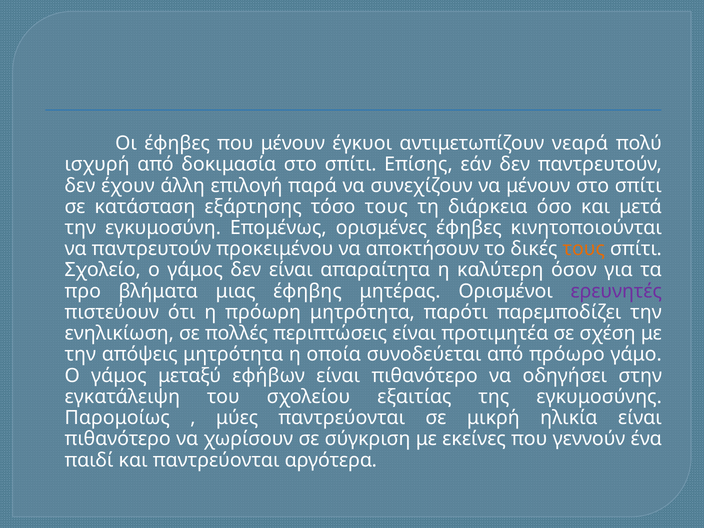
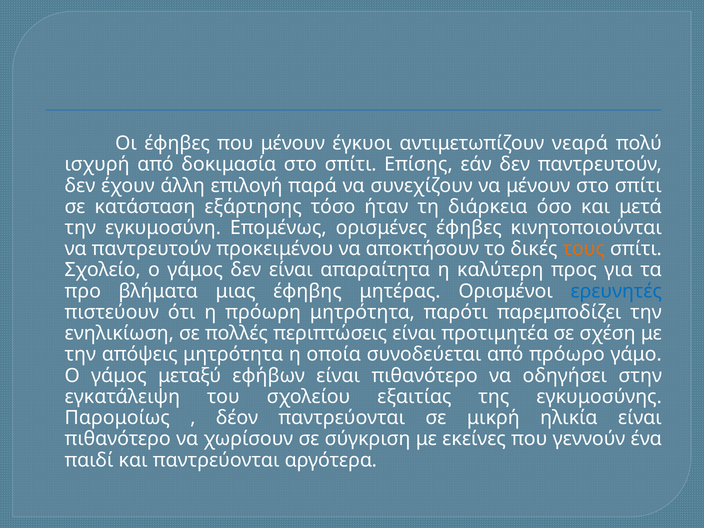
τόσο τους: τους -> ήταν
όσον: όσον -> προς
ερευνητές colour: purple -> blue
μύες: μύες -> δέον
